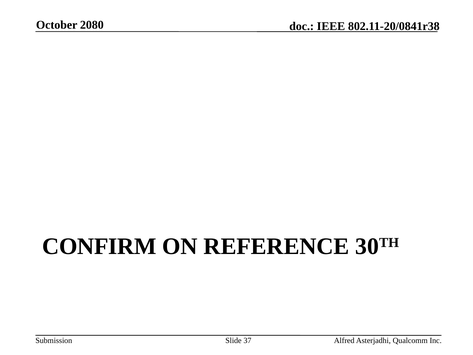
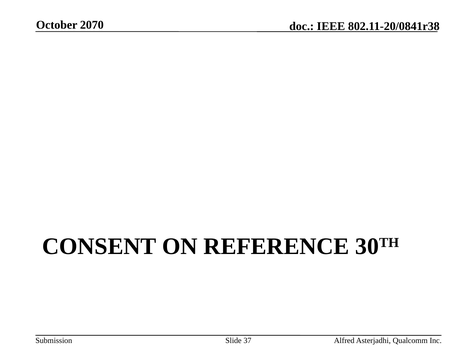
2080: 2080 -> 2070
CONFIRM: CONFIRM -> CONSENT
